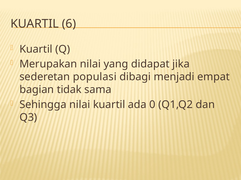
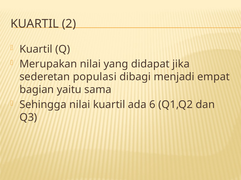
6: 6 -> 2
tidak: tidak -> yaitu
0: 0 -> 6
